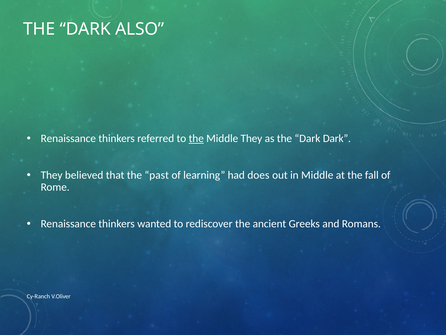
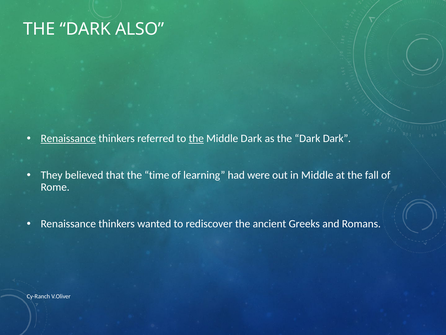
Renaissance at (68, 138) underline: none -> present
Middle They: They -> Dark
past: past -> time
does: does -> were
